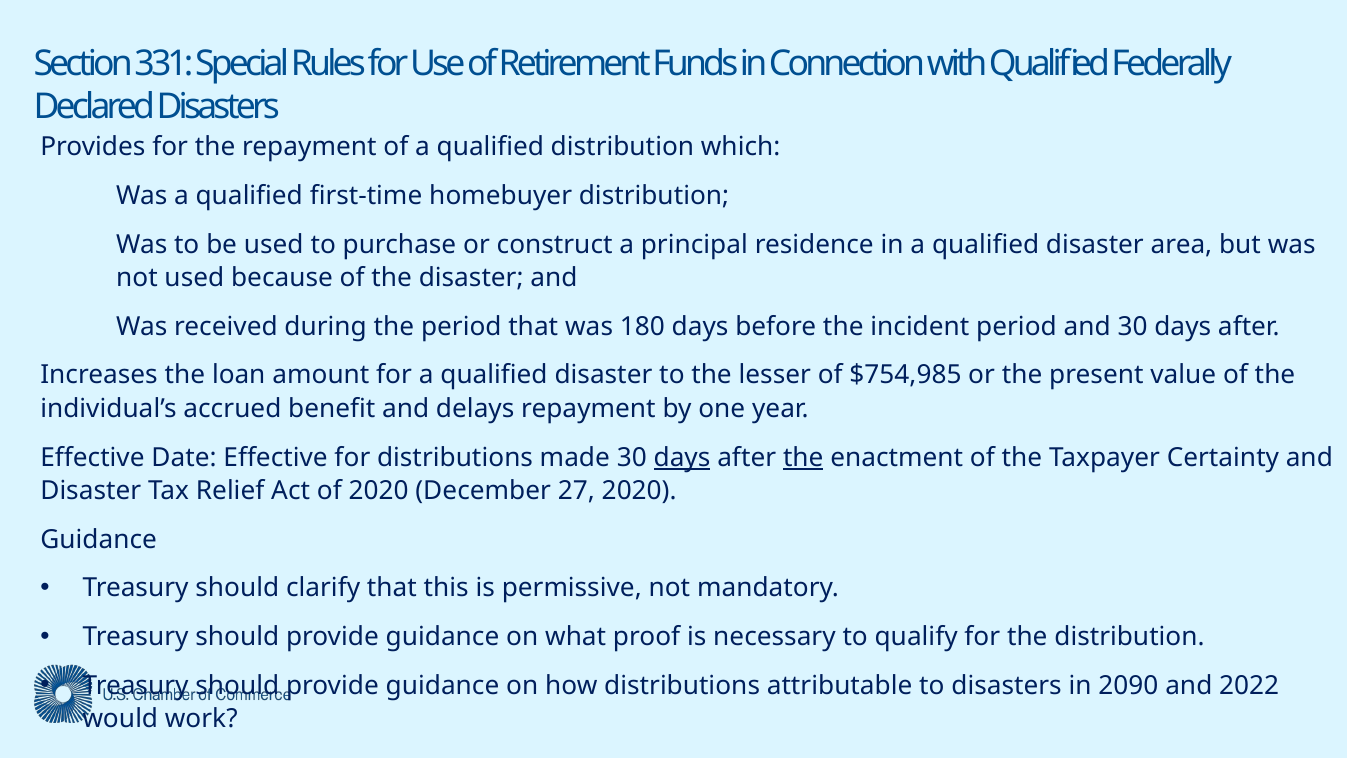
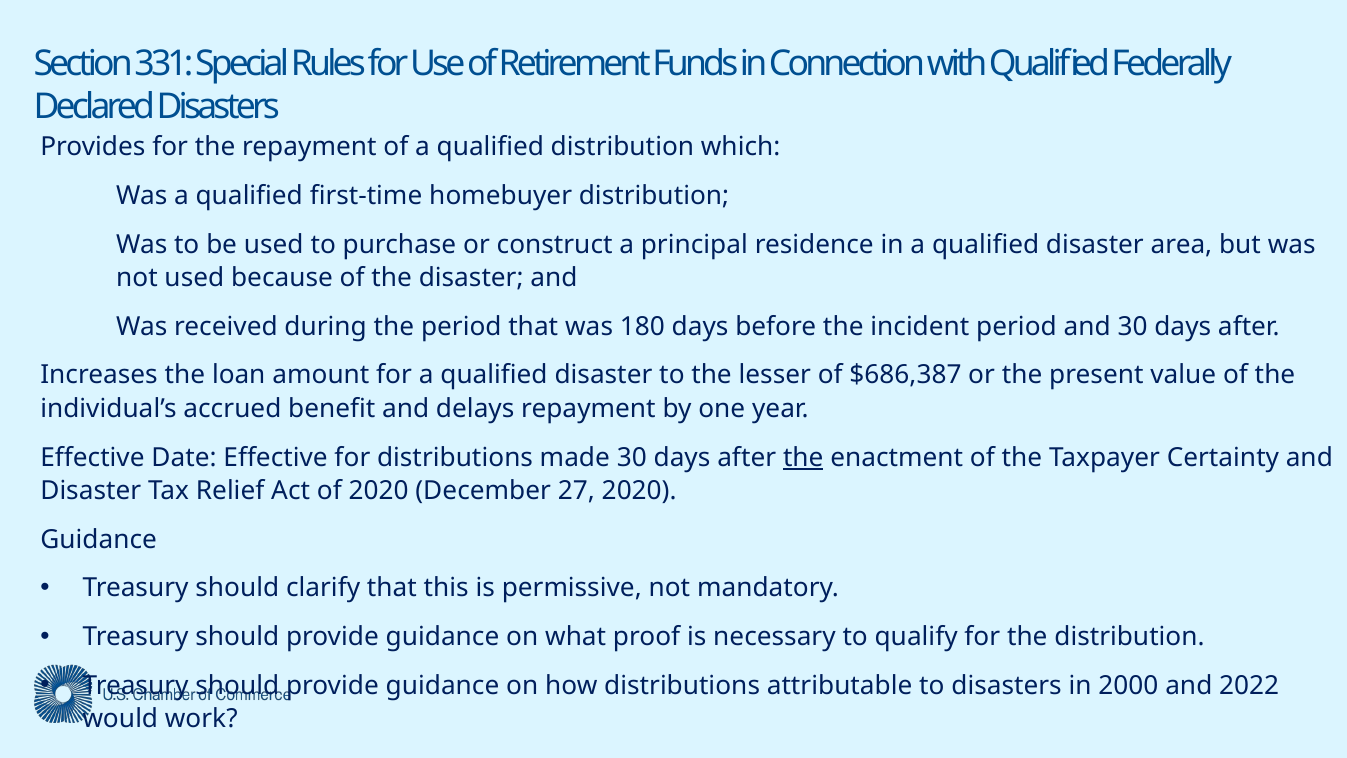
$754,985: $754,985 -> $686,387
days at (682, 457) underline: present -> none
2090: 2090 -> 2000
